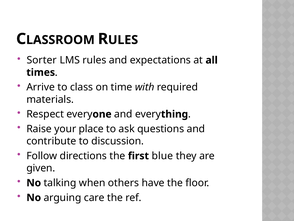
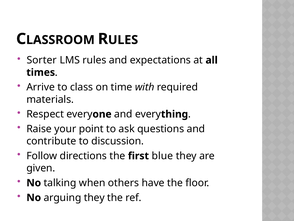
place: place -> point
arguing care: care -> they
